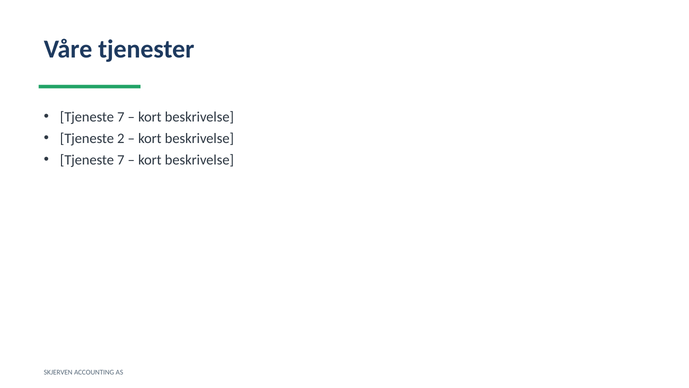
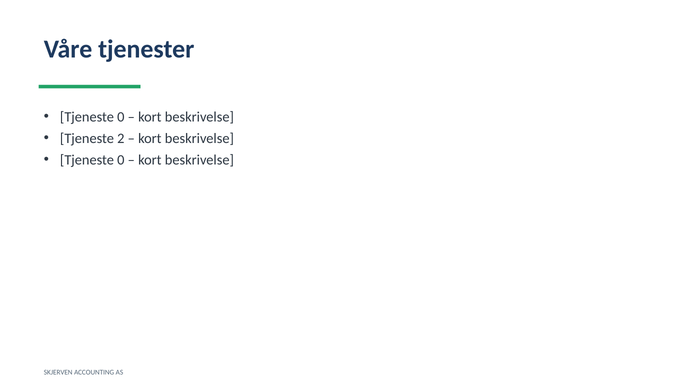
7 at (121, 117): 7 -> 0
7 at (121, 160): 7 -> 0
